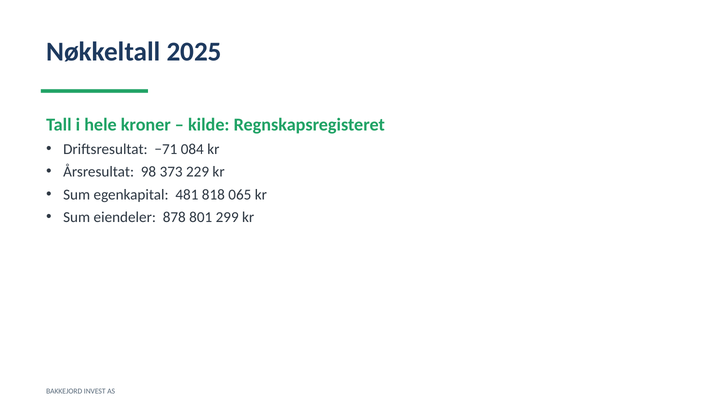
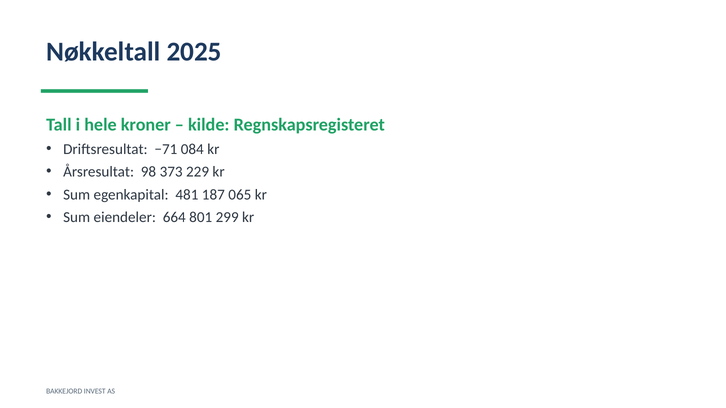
818: 818 -> 187
878: 878 -> 664
